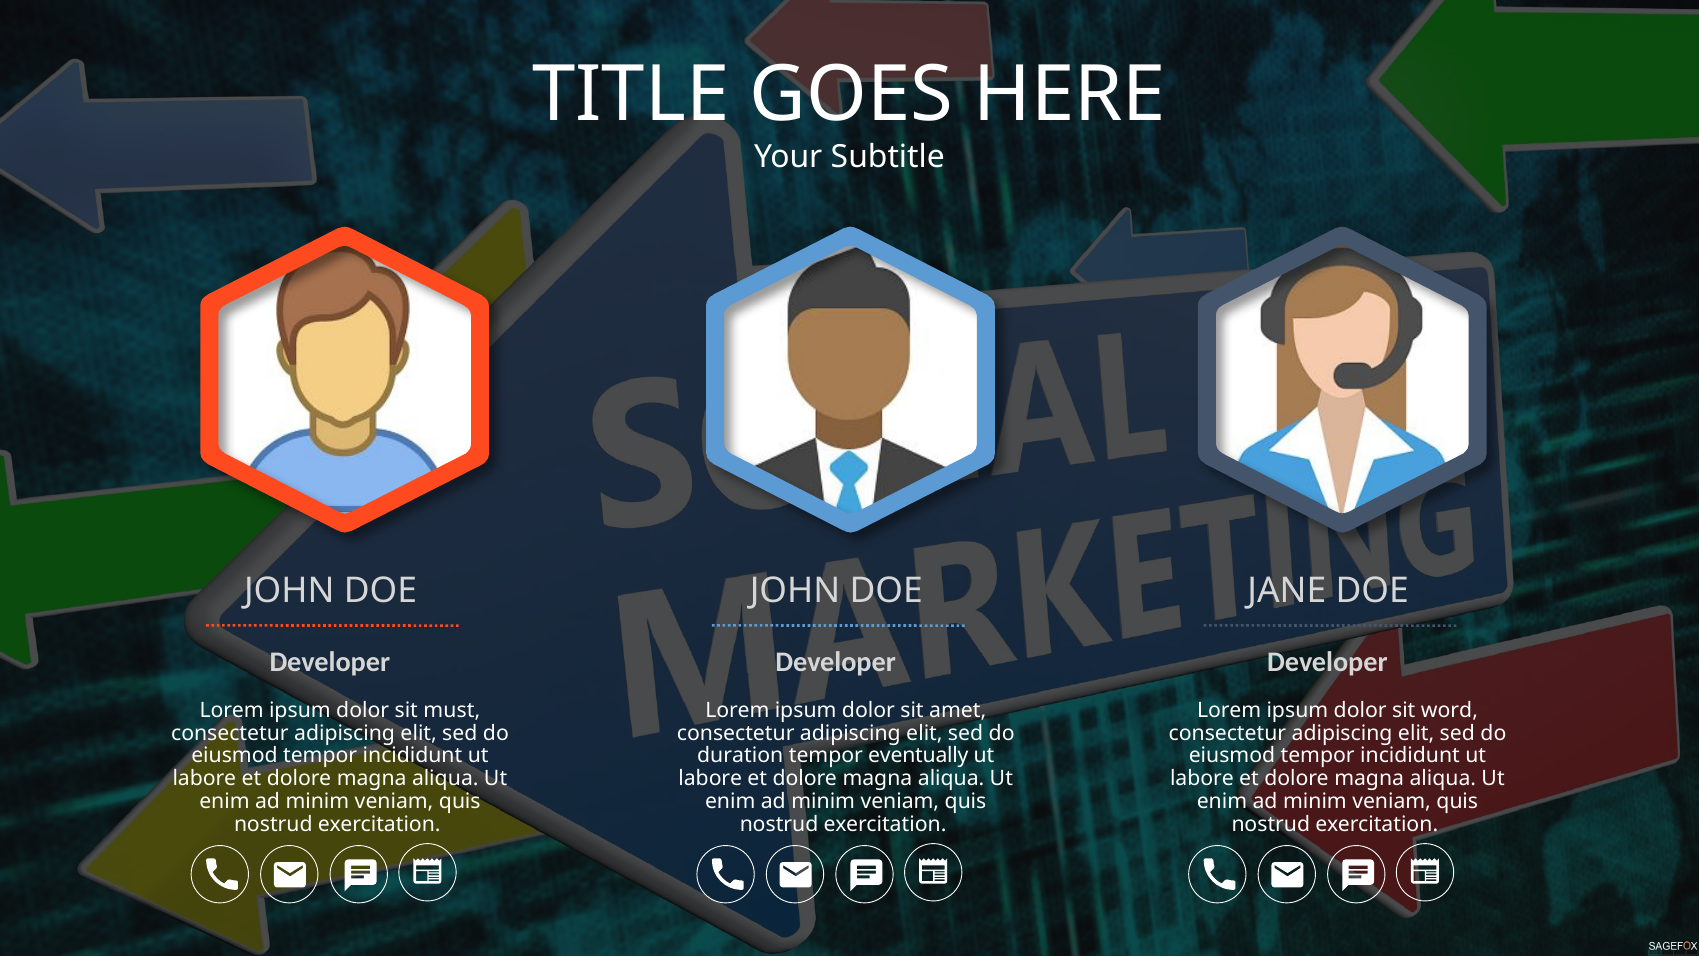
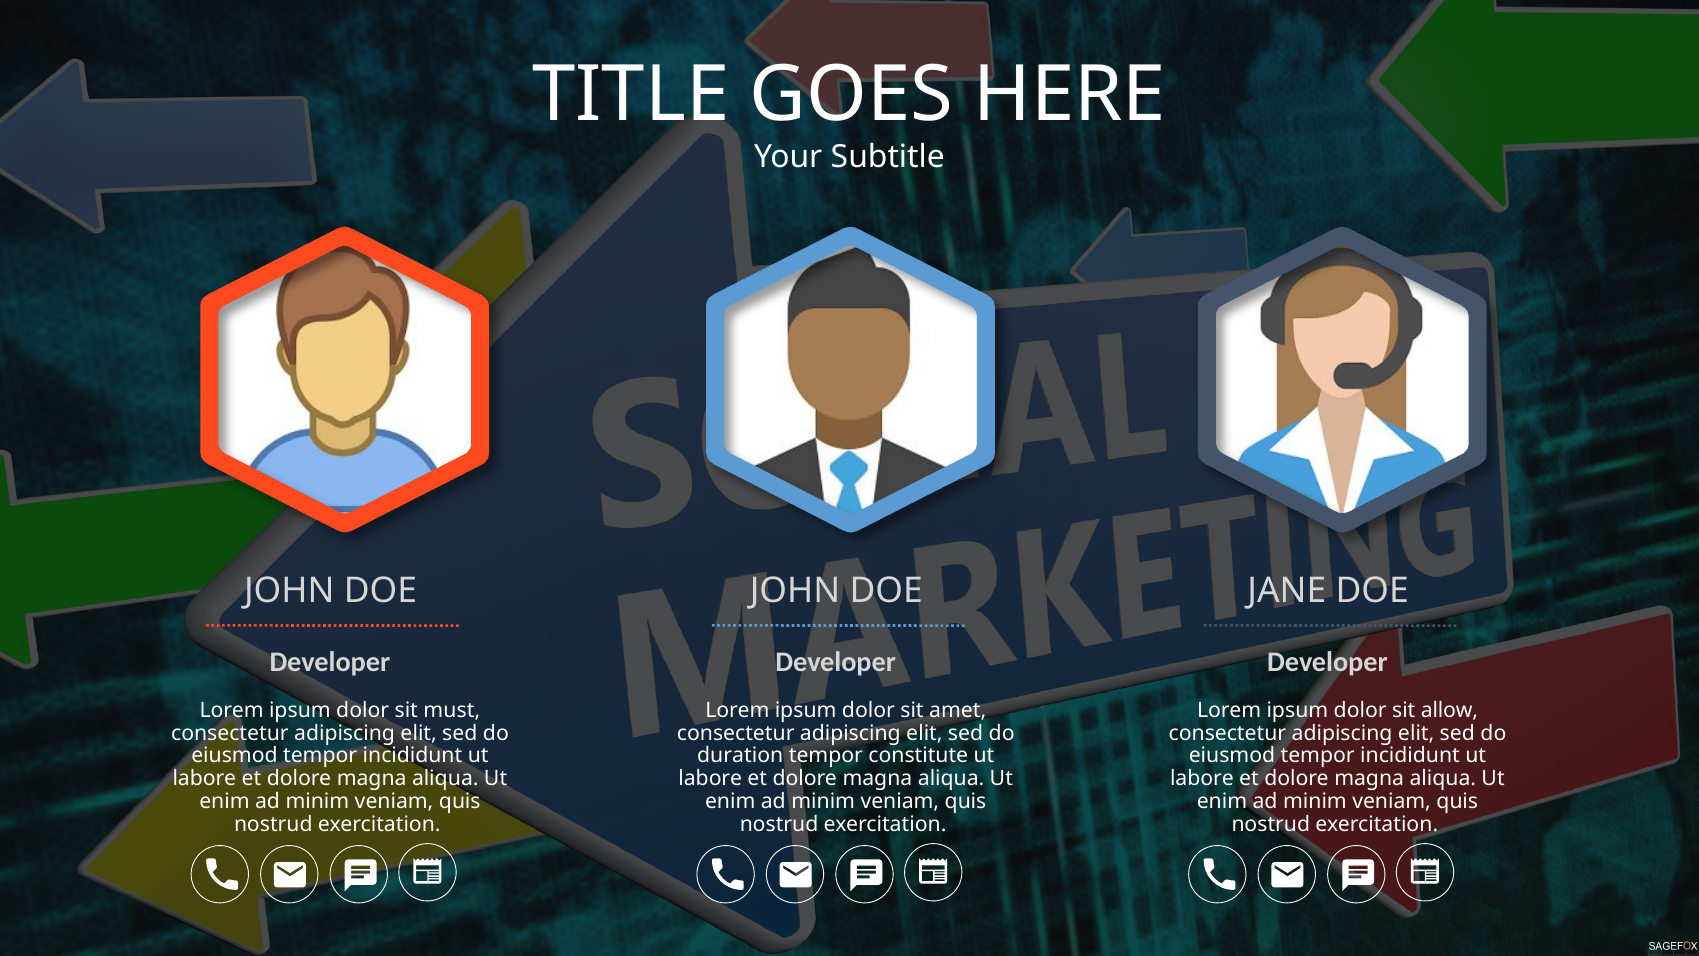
word: word -> allow
eventually: eventually -> constitute
